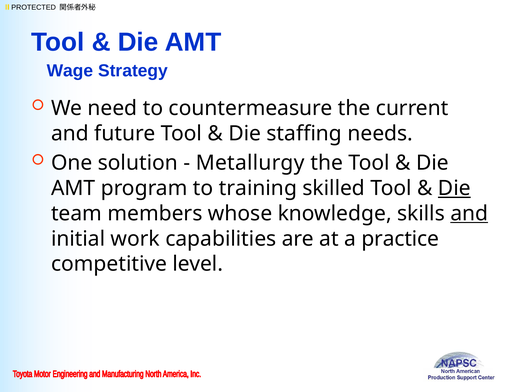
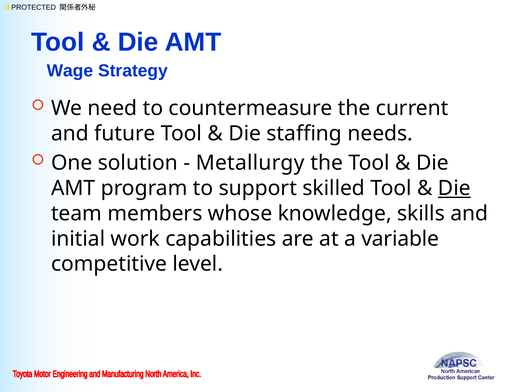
training: training -> support
and at (469, 214) underline: present -> none
practice: practice -> variable
